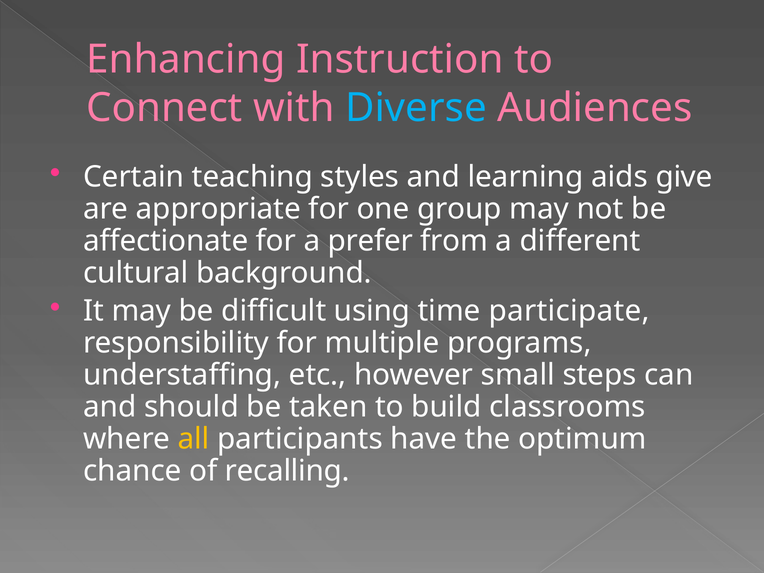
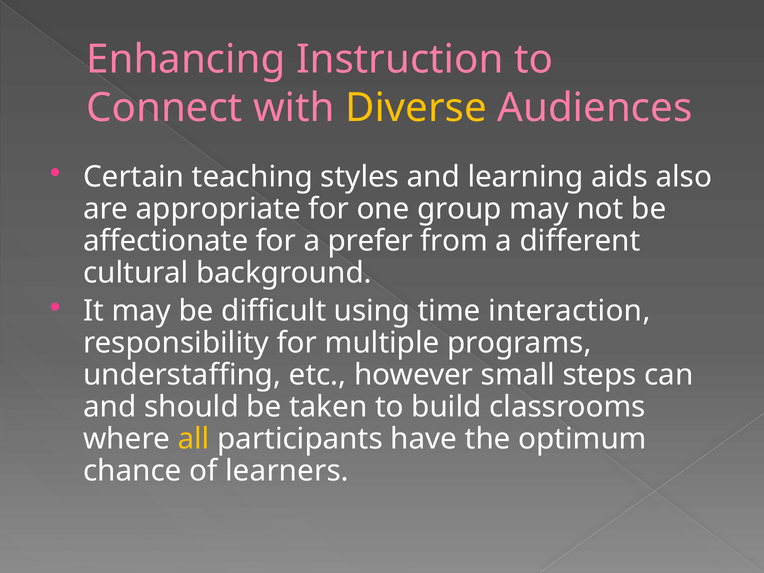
Diverse colour: light blue -> yellow
give: give -> also
participate: participate -> interaction
recalling: recalling -> learners
